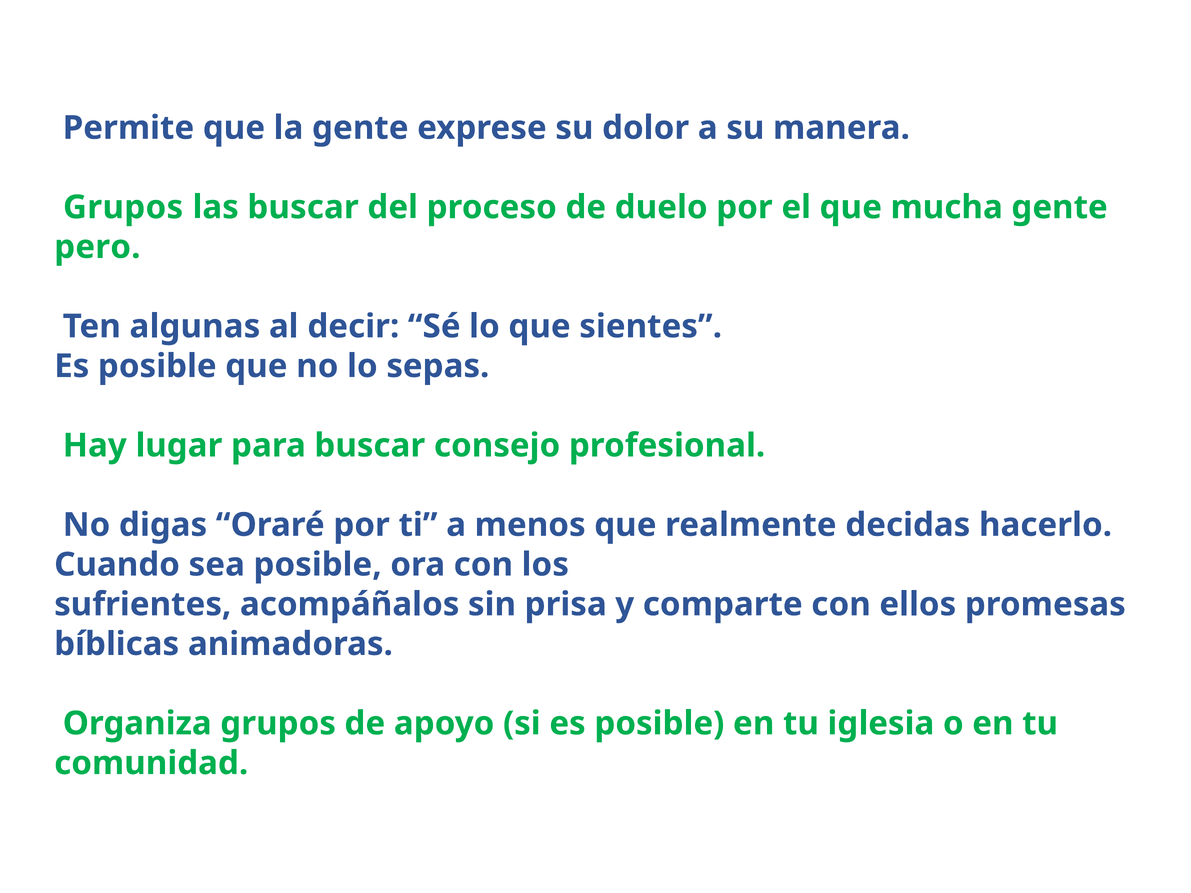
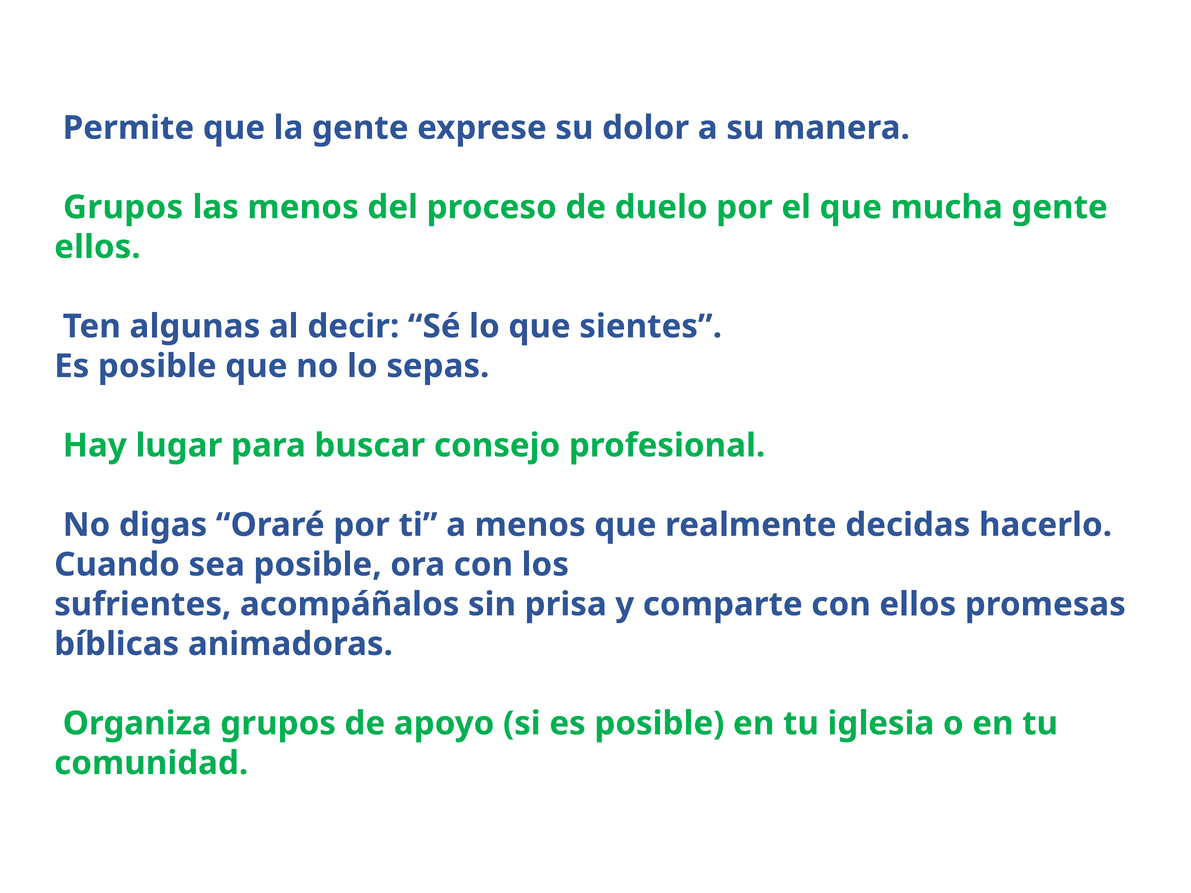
las buscar: buscar -> menos
pero at (97, 247): pero -> ellos
